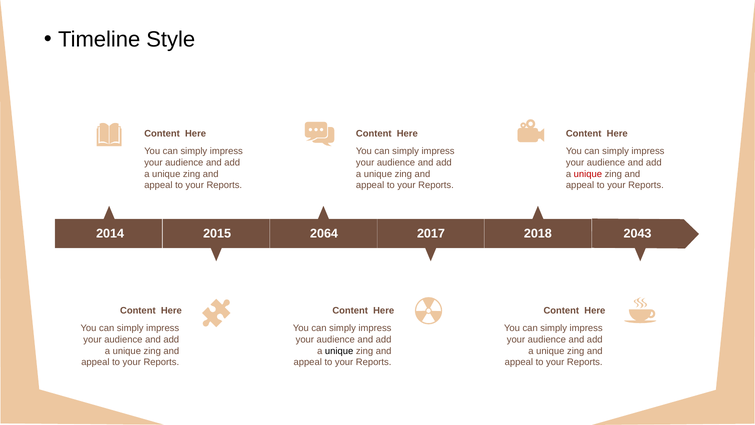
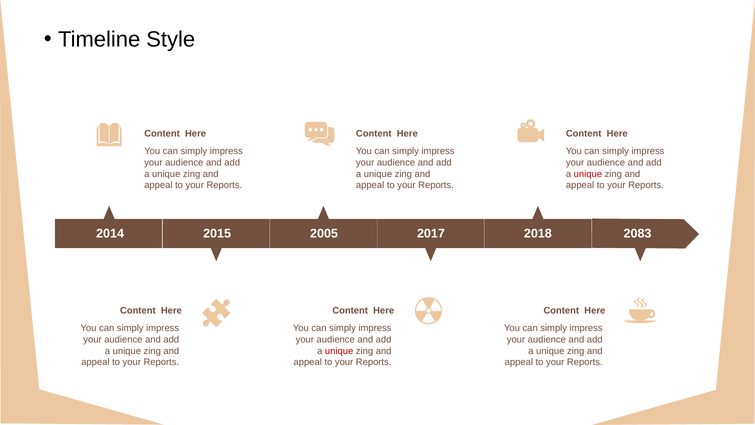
2064: 2064 -> 2005
2043: 2043 -> 2083
unique at (339, 351) colour: black -> red
